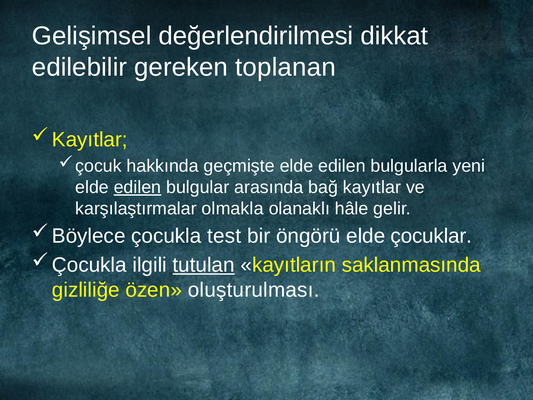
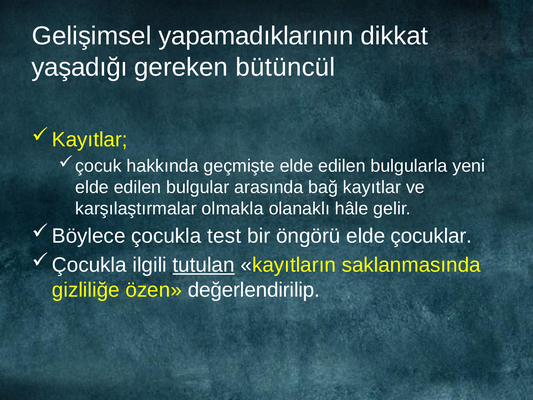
değerlendirilmesi: değerlendirilmesi -> yapamadıklarının
edilebilir: edilebilir -> yaşadığı
toplanan: toplanan -> bütüncül
edilen at (137, 187) underline: present -> none
oluşturulması: oluşturulması -> değerlendirilip
